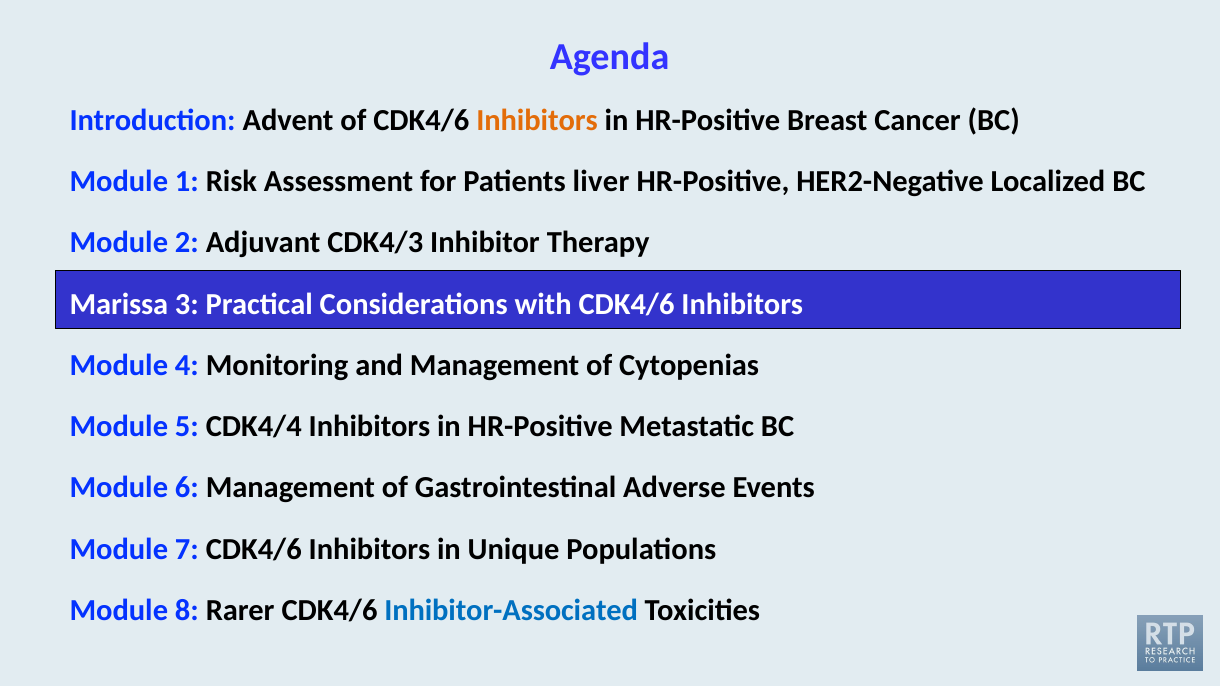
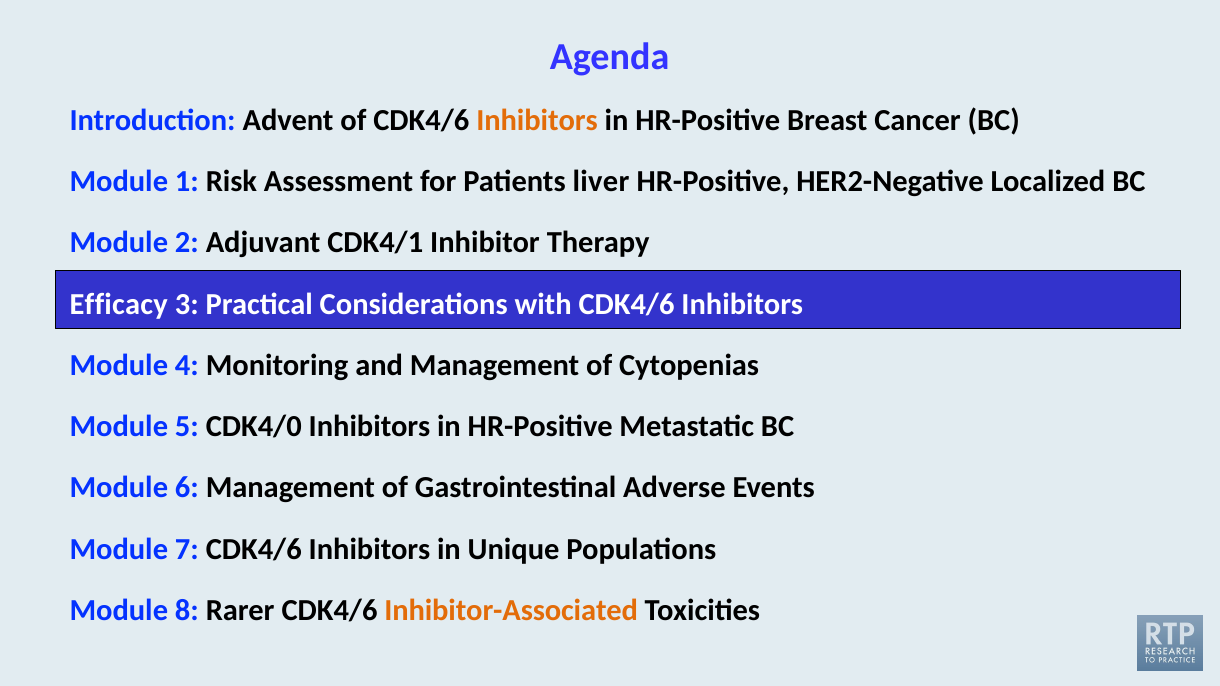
CDK4/3: CDK4/3 -> CDK4/1
Marissa: Marissa -> Efficacy
CDK4/4: CDK4/4 -> CDK4/0
Inhibitor-Associated colour: blue -> orange
